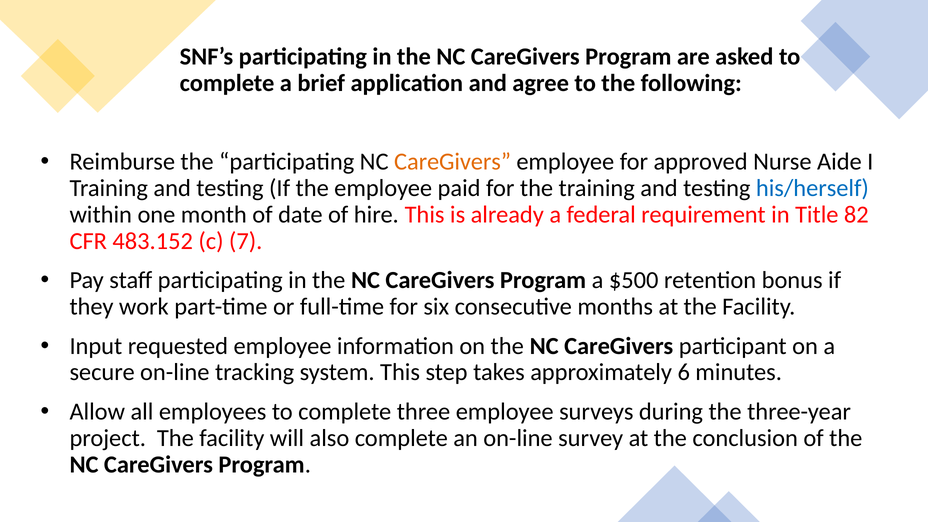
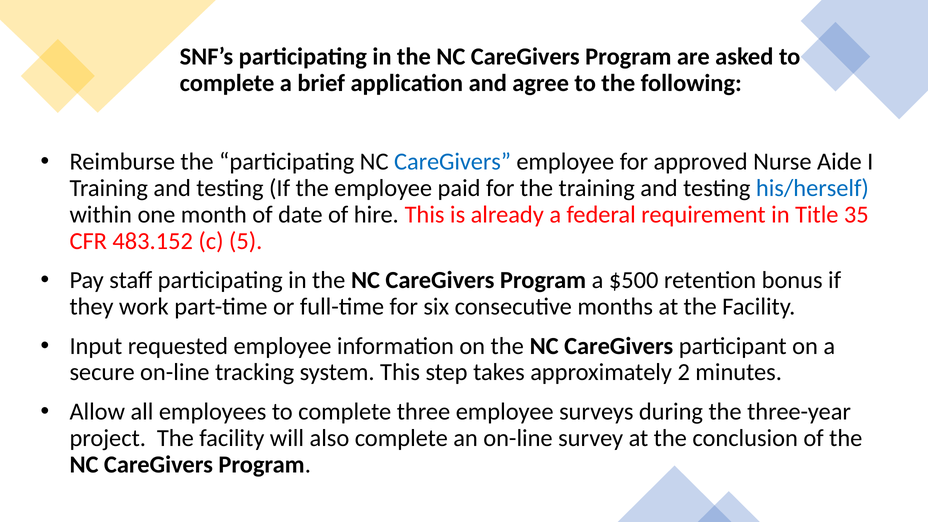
CareGivers at (453, 162) colour: orange -> blue
82: 82 -> 35
7: 7 -> 5
6: 6 -> 2
